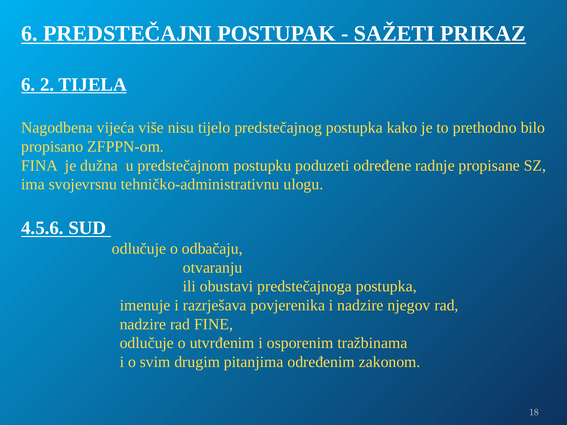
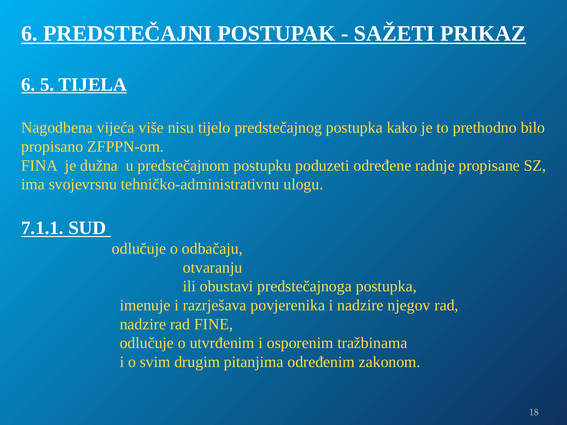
2: 2 -> 5
4.5.6: 4.5.6 -> 7.1.1
